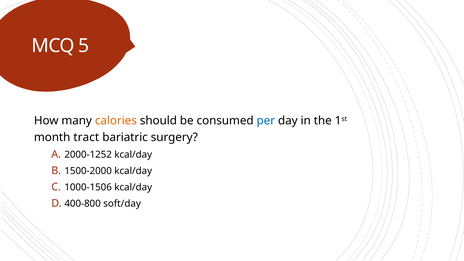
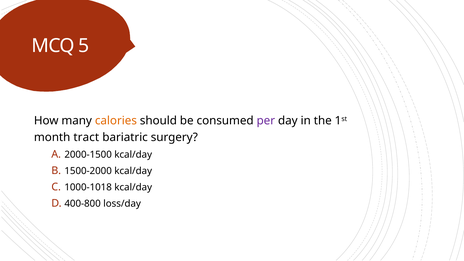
per colour: blue -> purple
2000-1252: 2000-1252 -> 2000-1500
1000-1506: 1000-1506 -> 1000-1018
soft/day: soft/day -> loss/day
